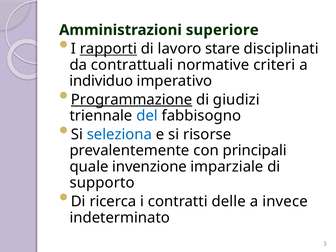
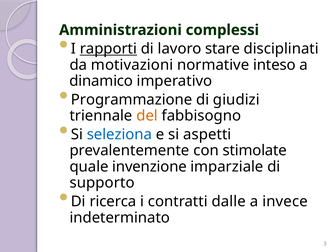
superiore: superiore -> complessi
contrattuali: contrattuali -> motivazioni
criteri: criteri -> inteso
individuo: individuo -> dinamico
Programmazione underline: present -> none
del colour: blue -> orange
risorse: risorse -> aspetti
principali: principali -> stimolate
delle: delle -> dalle
